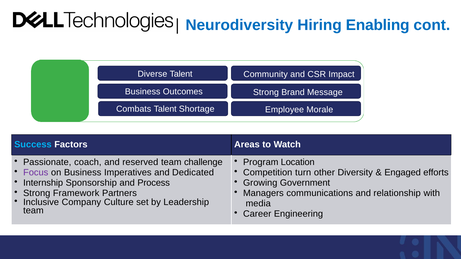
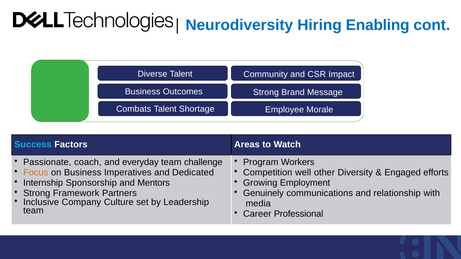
reserved: reserved -> everyday
Location: Location -> Workers
Focus colour: purple -> orange
turn: turn -> well
Process: Process -> Mentors
Government: Government -> Employment
Managers: Managers -> Genuinely
Engineering: Engineering -> Professional
